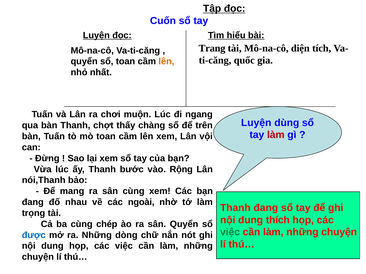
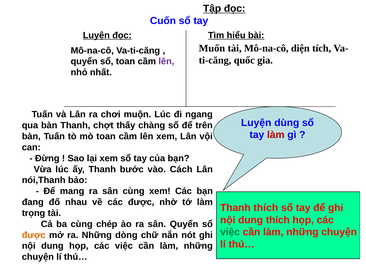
Trang: Trang -> Muốn
lên at (166, 62) colour: orange -> purple
Rộng: Rộng -> Cách
các ngoài: ngoài -> được
Thanh đang: đang -> thích
được at (34, 235) colour: blue -> orange
